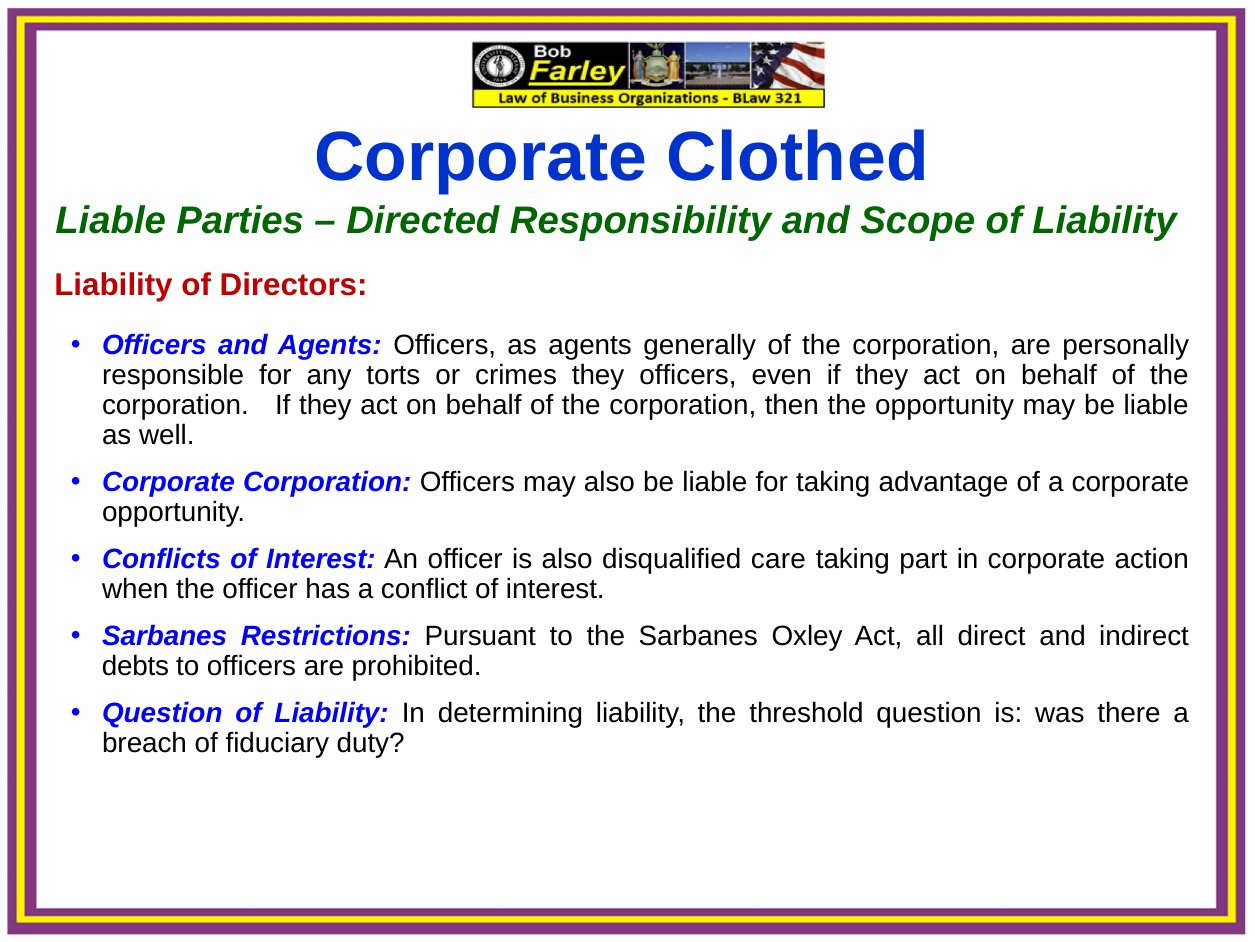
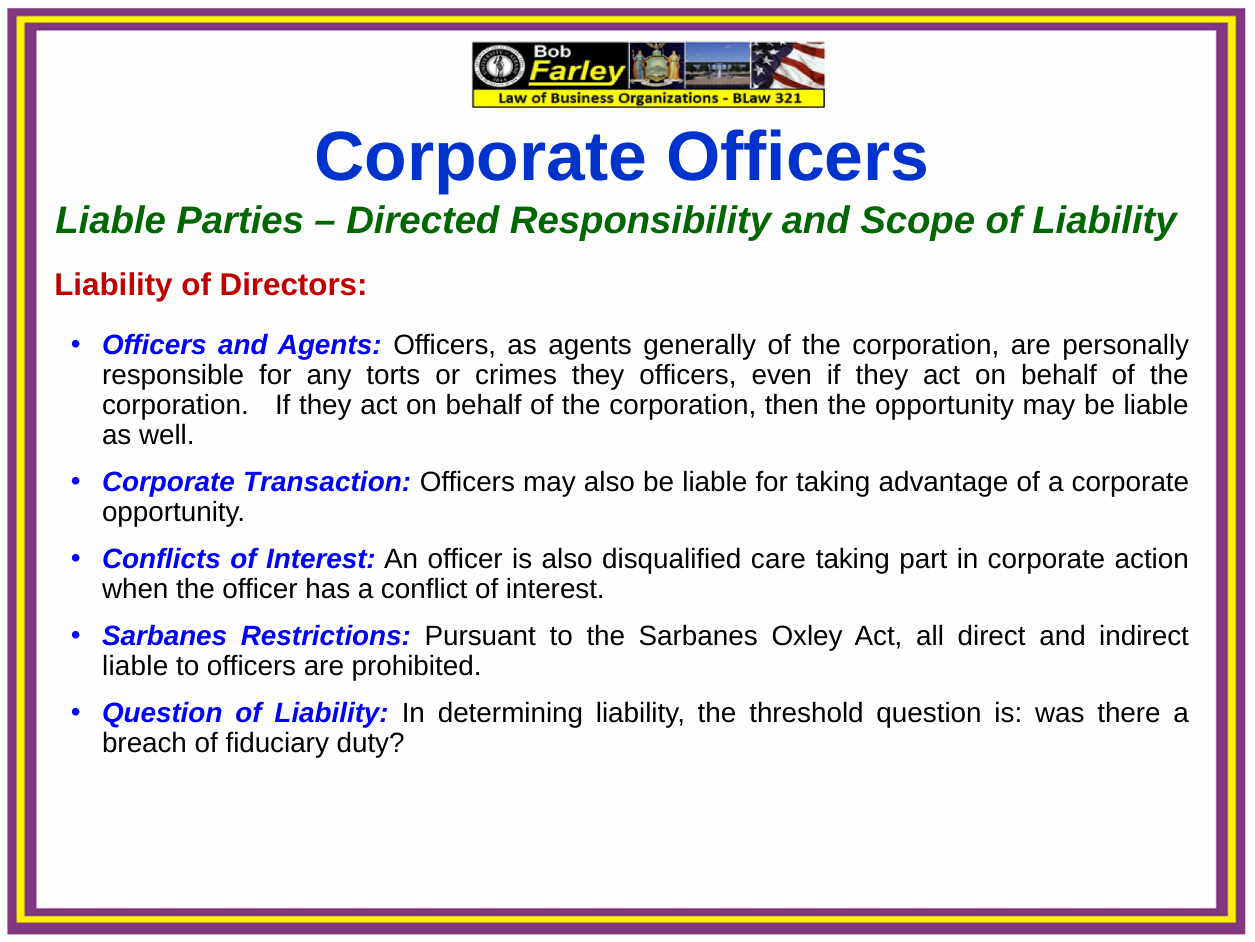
Corporate Clothed: Clothed -> Officers
Corporate Corporation: Corporation -> Transaction
debts at (135, 666): debts -> liable
